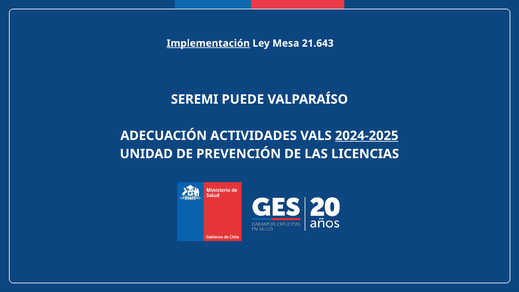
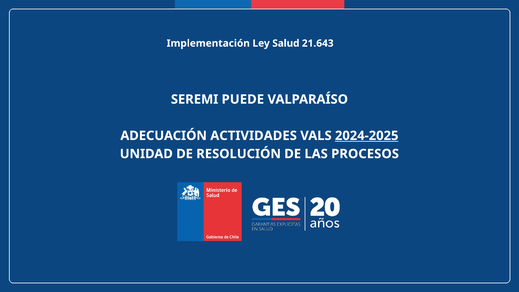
Implementación underline: present -> none
Mesa: Mesa -> Salud
PREVENCIÓN: PREVENCIÓN -> RESOLUCIÓN
LICENCIAS: LICENCIAS -> PROCESOS
